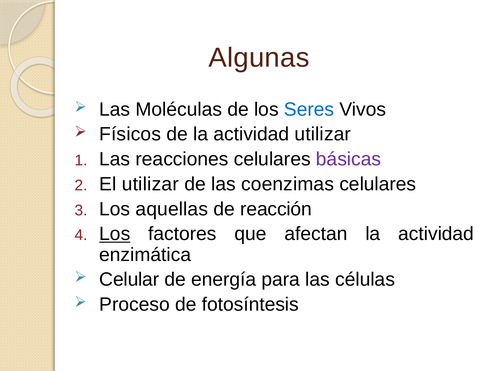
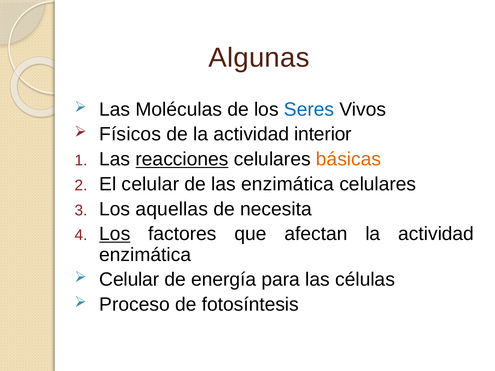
actividad utilizar: utilizar -> interior
reacciones underline: none -> present
básicas colour: purple -> orange
El utilizar: utilizar -> celular
las coenzimas: coenzimas -> enzimática
reacción: reacción -> necesita
